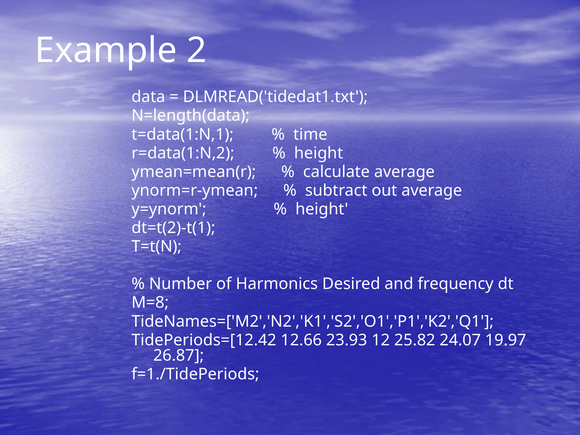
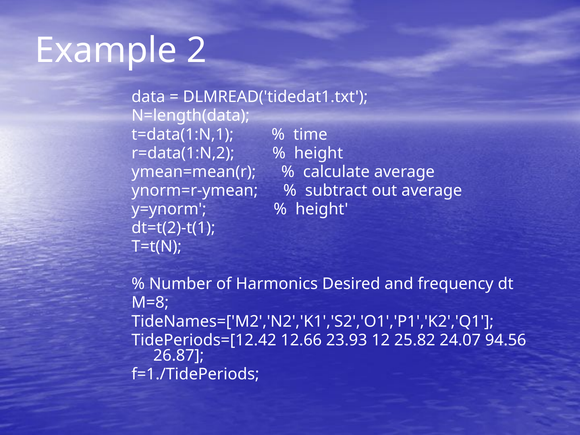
19.97: 19.97 -> 94.56
